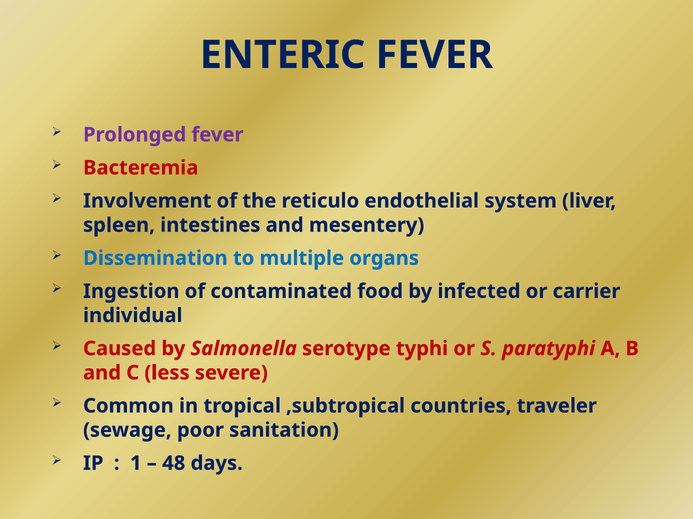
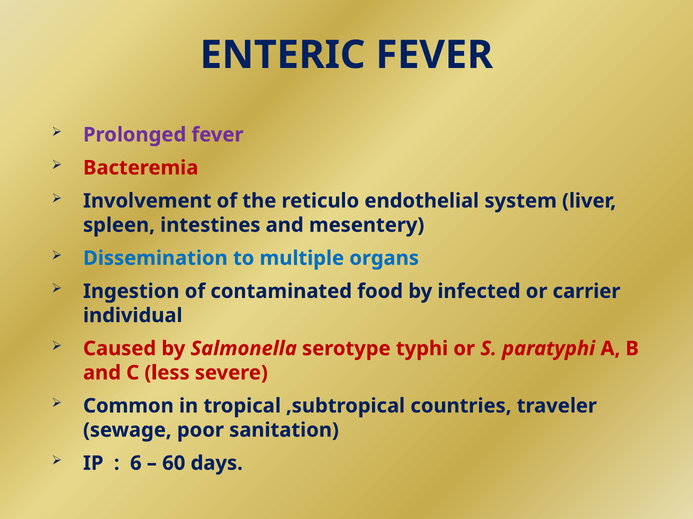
1: 1 -> 6
48: 48 -> 60
